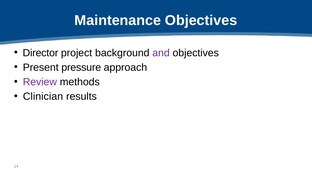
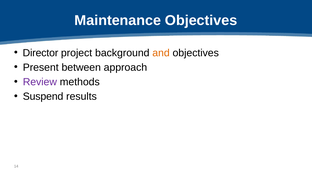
and colour: purple -> orange
pressure: pressure -> between
Clinician: Clinician -> Suspend
